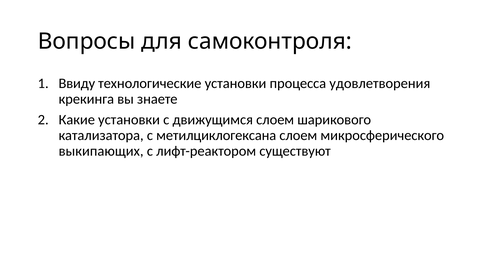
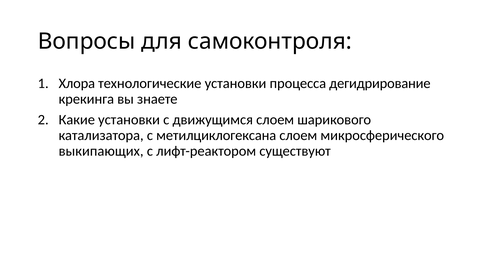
Ввиду: Ввиду -> Хлора
удовлетворения: удовлетворения -> дегидрирование
